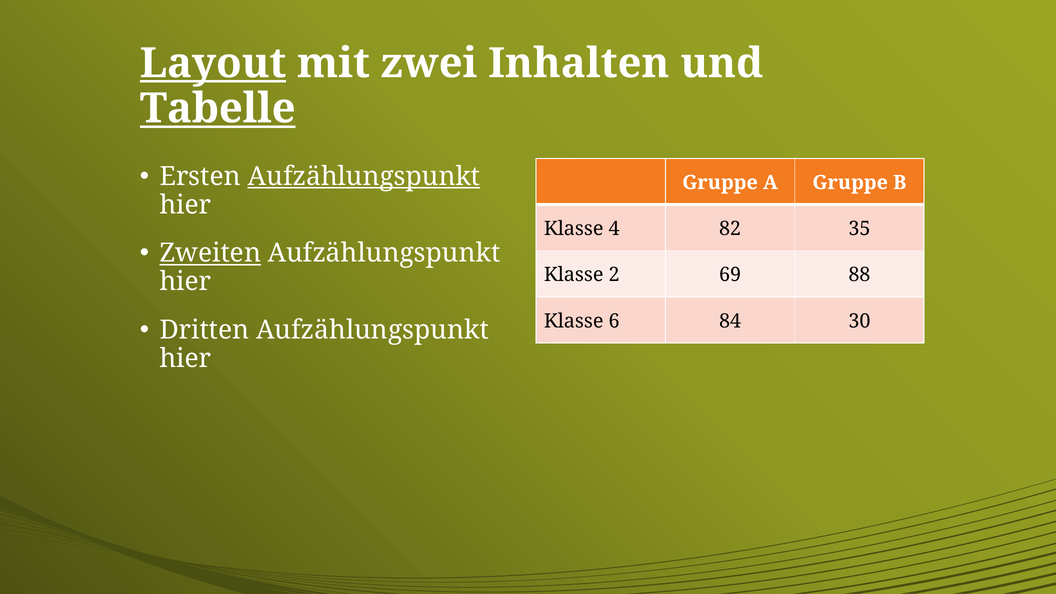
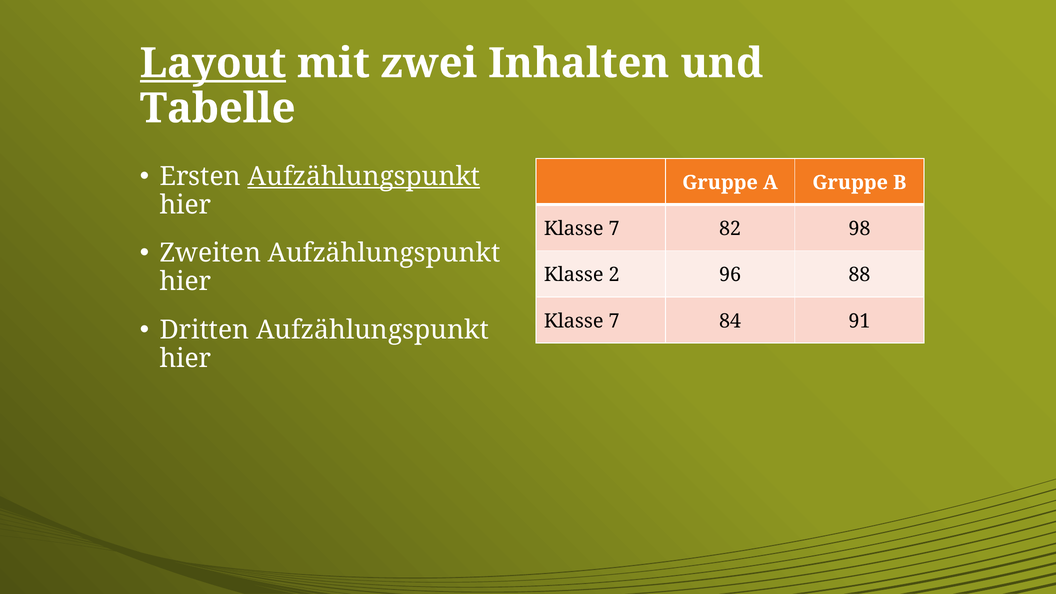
Tabelle underline: present -> none
4 at (614, 229): 4 -> 7
35: 35 -> 98
Zweiten underline: present -> none
69: 69 -> 96
6 at (614, 321): 6 -> 7
30: 30 -> 91
